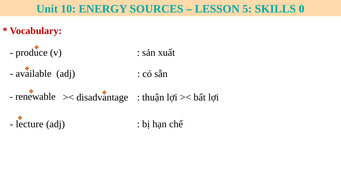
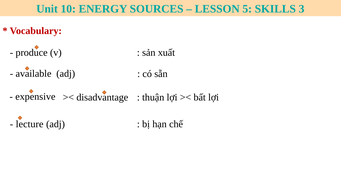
0: 0 -> 3
renewable: renewable -> expensive
